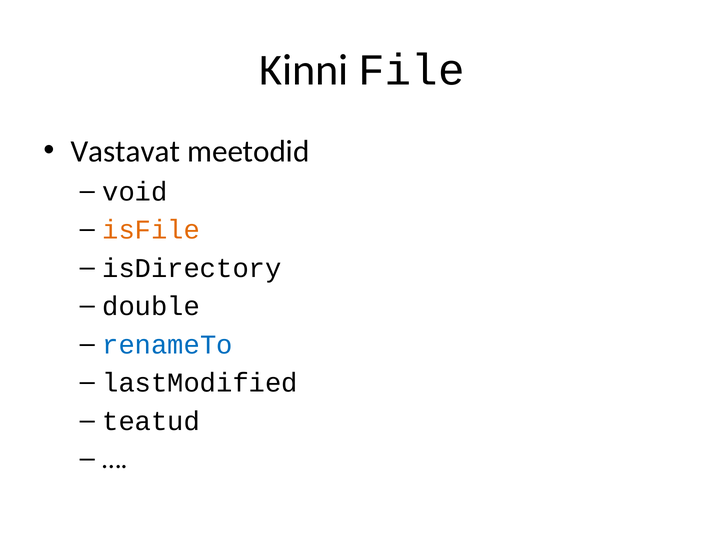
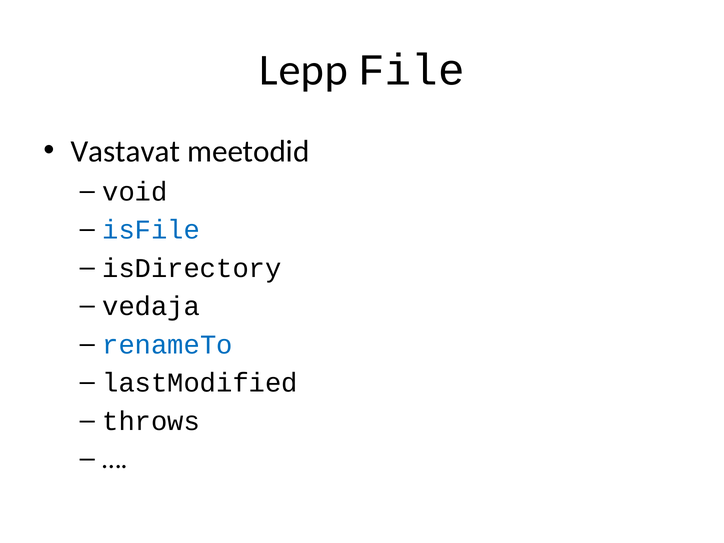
Kinni: Kinni -> Lepp
isFile colour: orange -> blue
double: double -> vedaja
teatud: teatud -> throws
